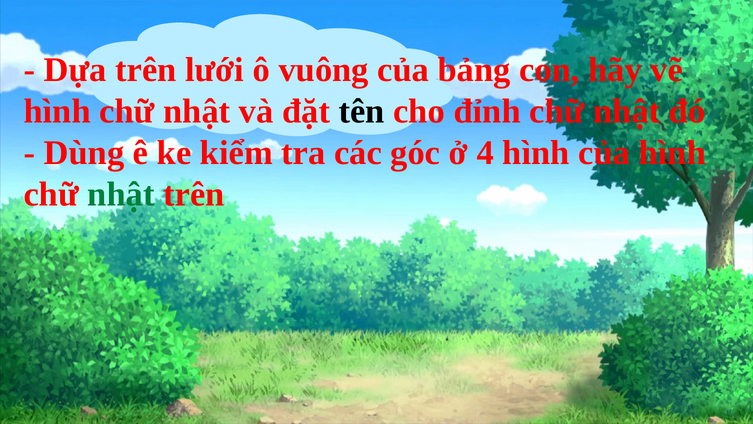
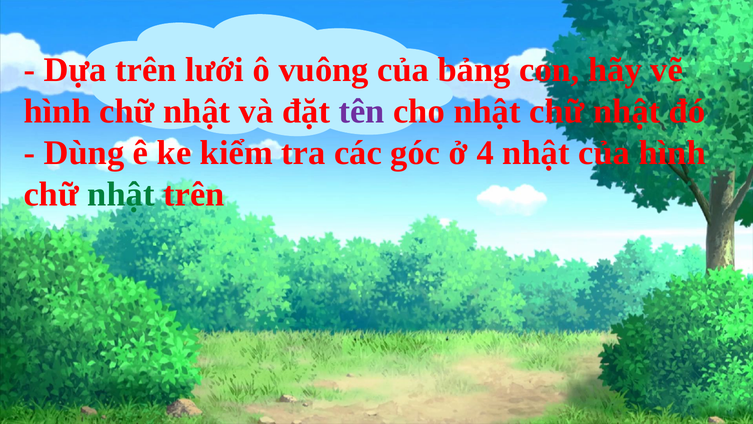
tên colour: black -> purple
cho đỉnh: đỉnh -> nhật
4 hình: hình -> nhật
